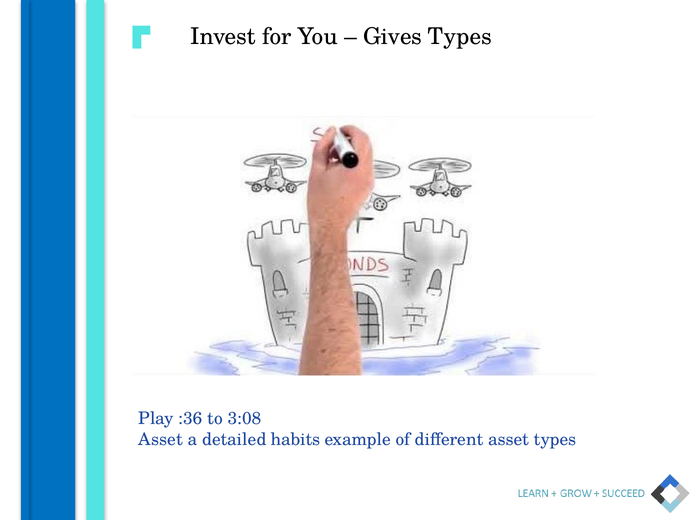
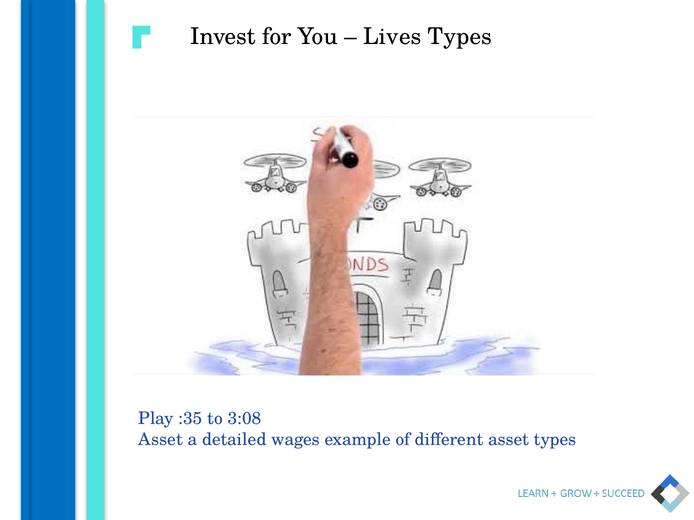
Gives: Gives -> Lives
:36: :36 -> :35
habits: habits -> wages
